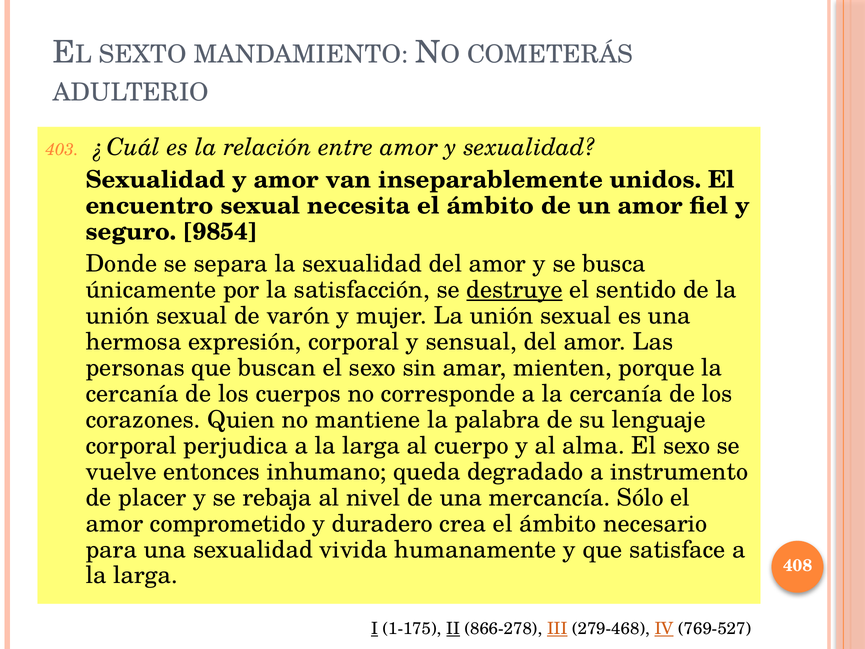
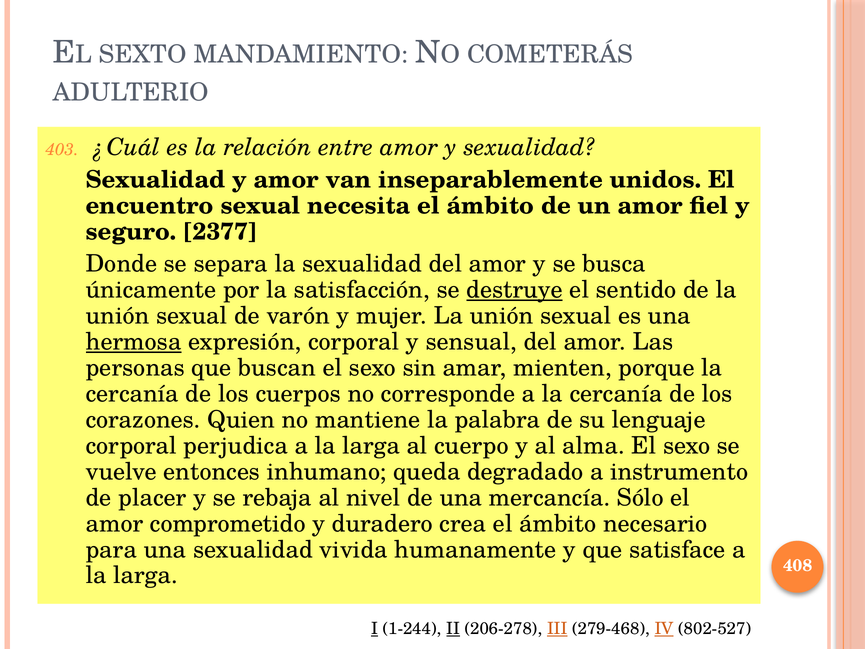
9854: 9854 -> 2377
hermosa underline: none -> present
1-175: 1-175 -> 1-244
866-278: 866-278 -> 206-278
769-527: 769-527 -> 802-527
